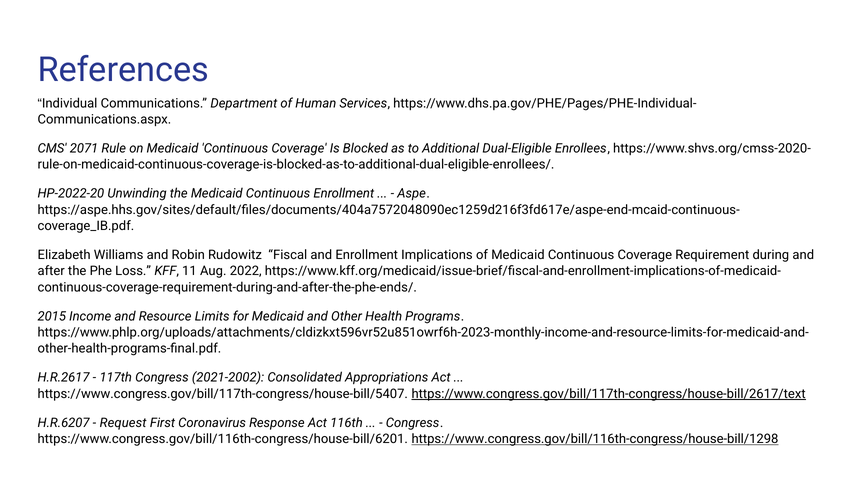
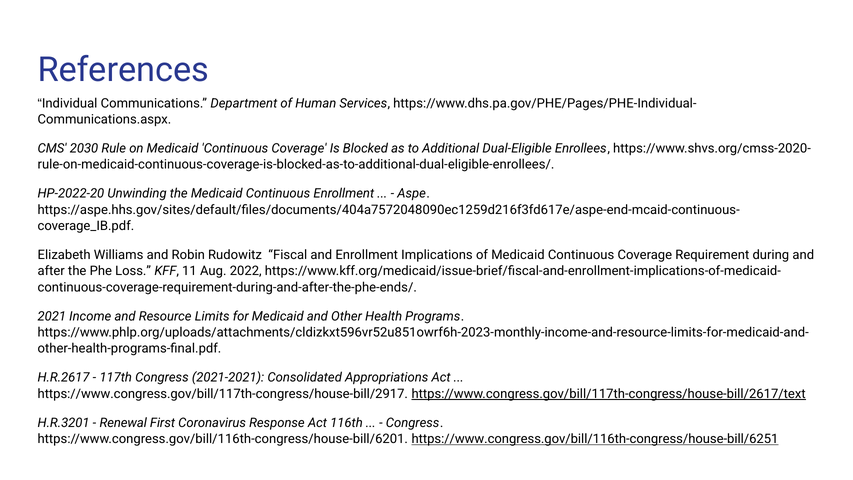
2071: 2071 -> 2030
2015: 2015 -> 2021
2021-2002: 2021-2002 -> 2021-2021
https://www.congress.gov/bill/117th-congress/house-bill/5407: https://www.congress.gov/bill/117th-congress/house-bill/5407 -> https://www.congress.gov/bill/117th-congress/house-bill/2917
H.R.6207: H.R.6207 -> H.R.3201
Request: Request -> Renewal
https://www.congress.gov/bill/116th-congress/house-bill/1298: https://www.congress.gov/bill/116th-congress/house-bill/1298 -> https://www.congress.gov/bill/116th-congress/house-bill/6251
